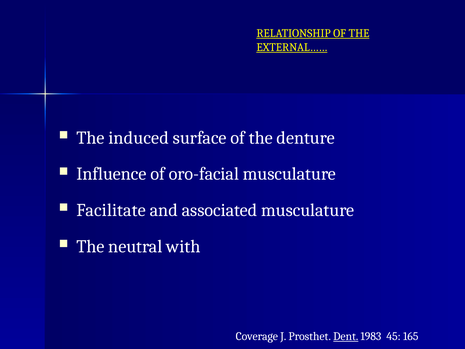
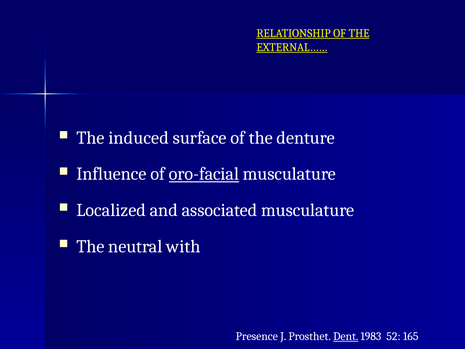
oro-facial underline: none -> present
Facilitate: Facilitate -> Localized
Coverage: Coverage -> Presence
45: 45 -> 52
